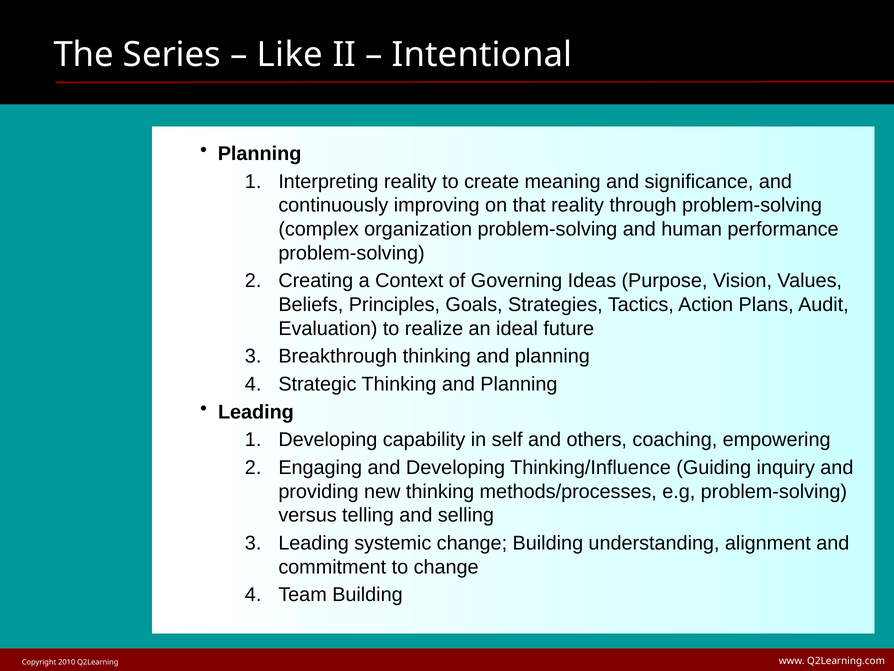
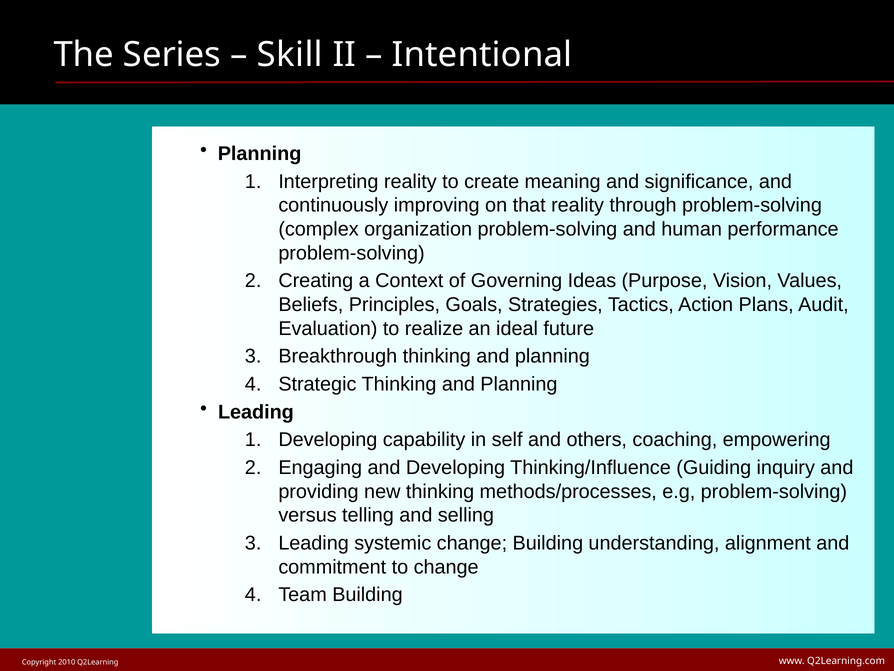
Like: Like -> Skill
